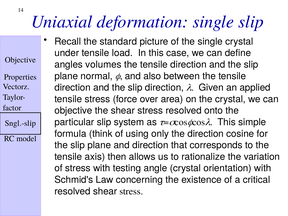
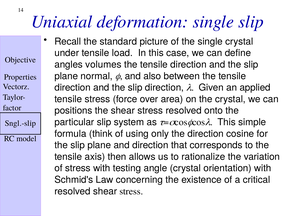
objective at (73, 111): objective -> positions
